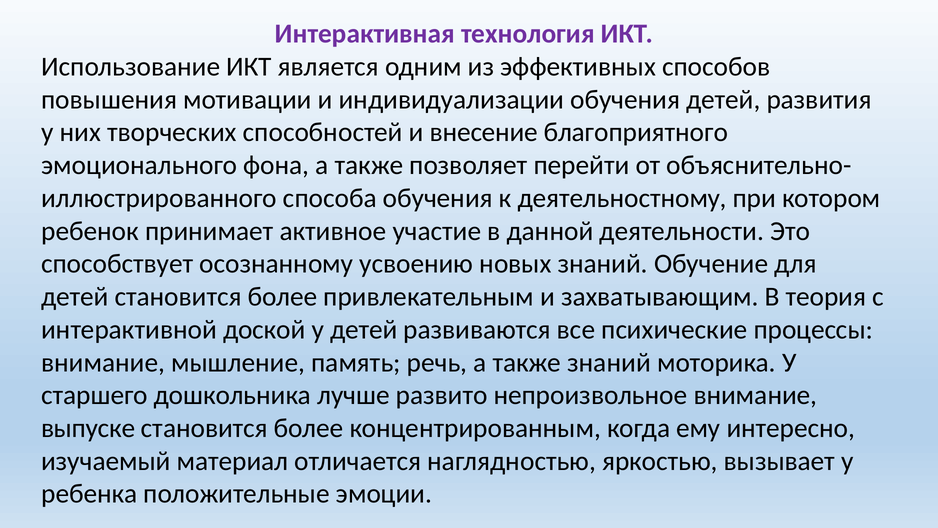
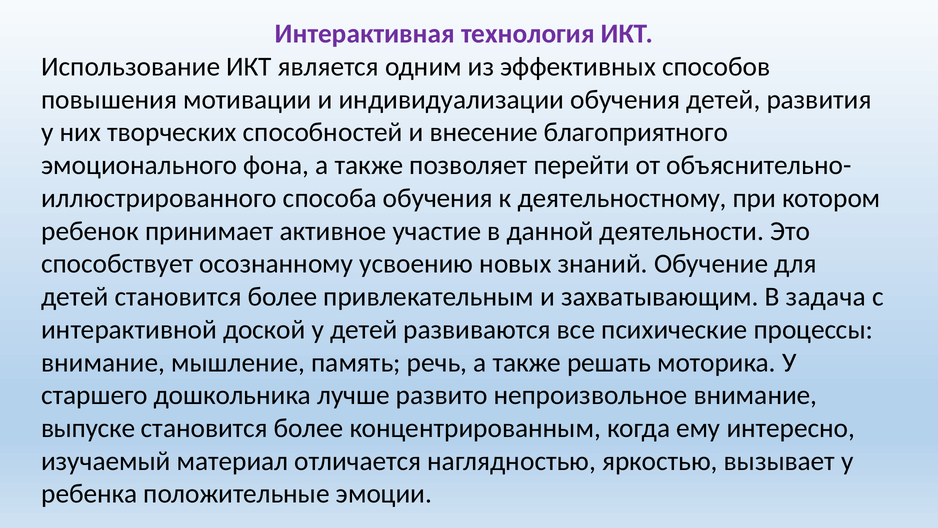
теория: теория -> задача
также знаний: знаний -> решать
